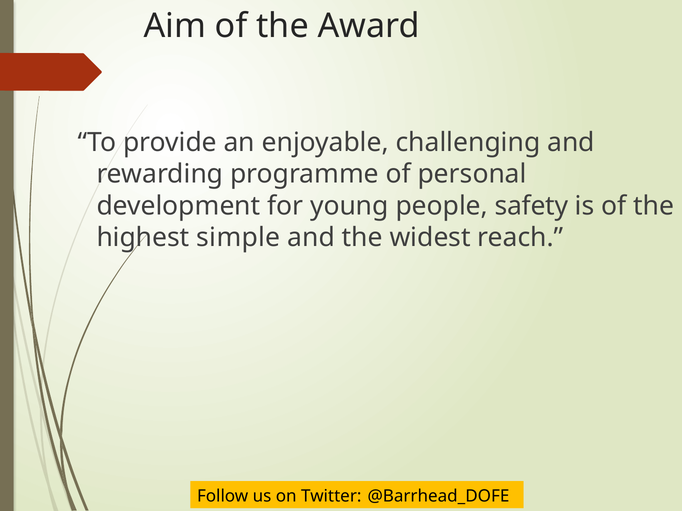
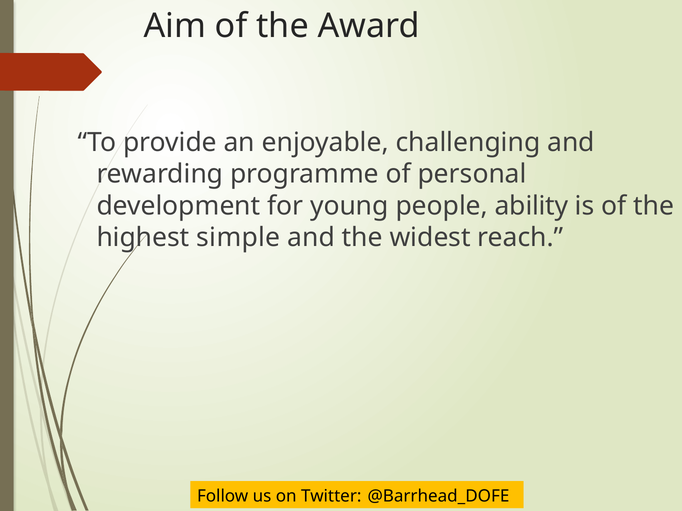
safety: safety -> ability
